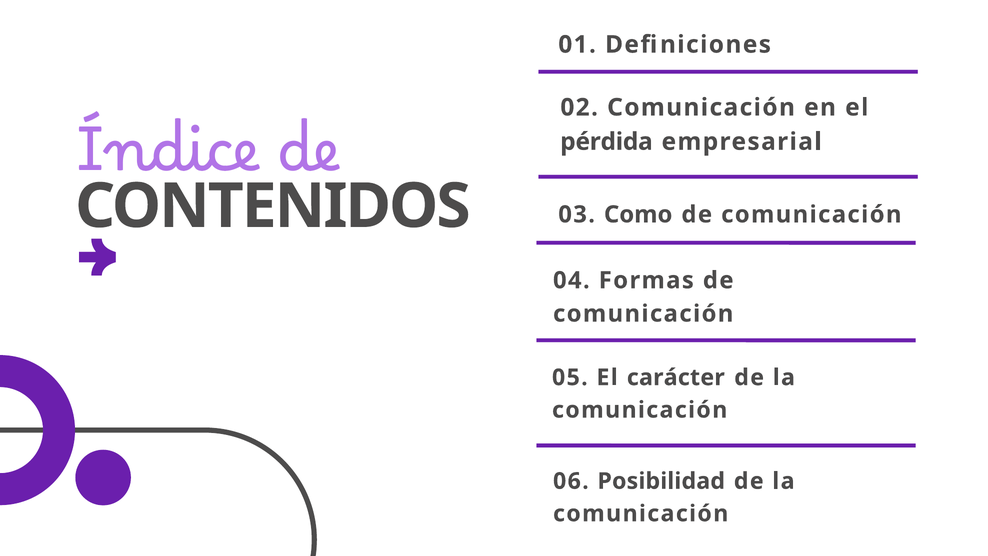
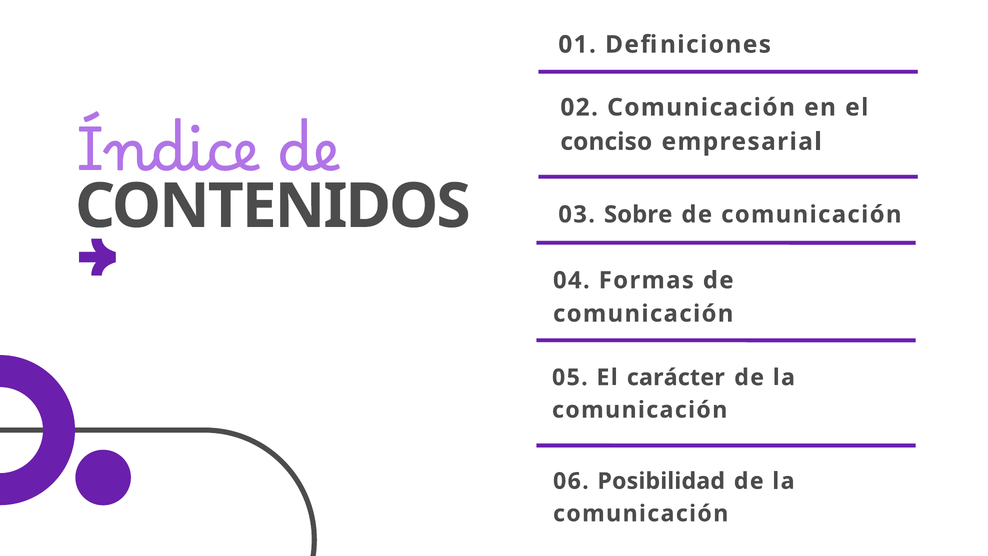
pérdida: pérdida -> conciso
Como: Como -> Sobre
